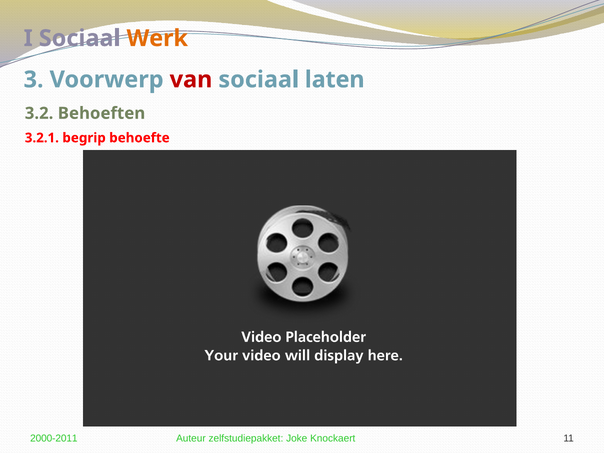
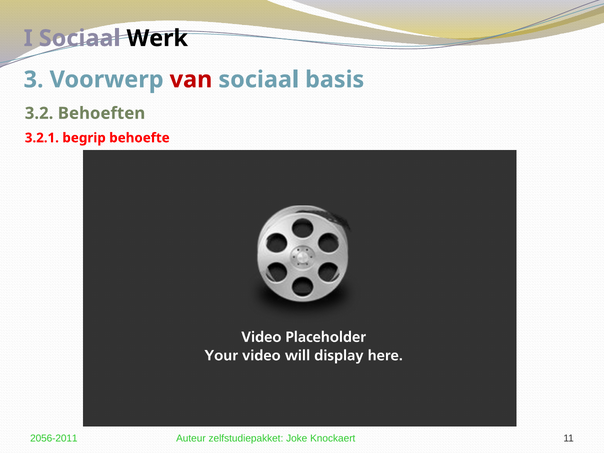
Werk colour: orange -> black
laten: laten -> basis
2000-2011: 2000-2011 -> 2056-2011
